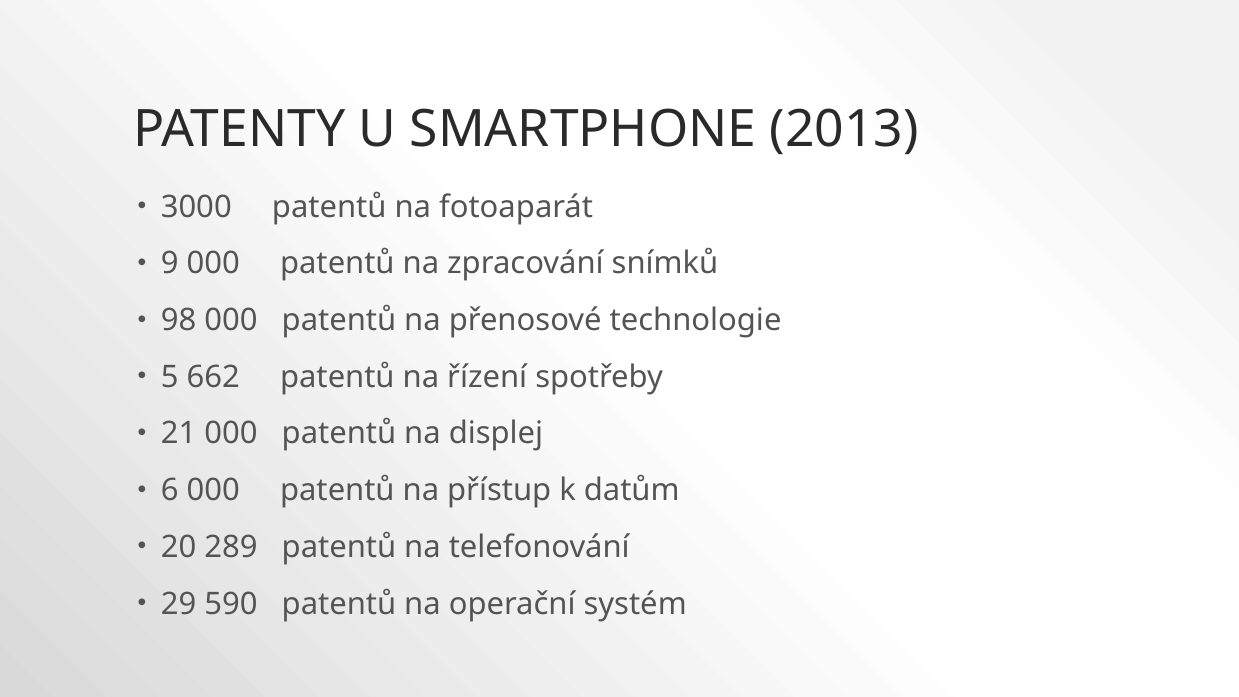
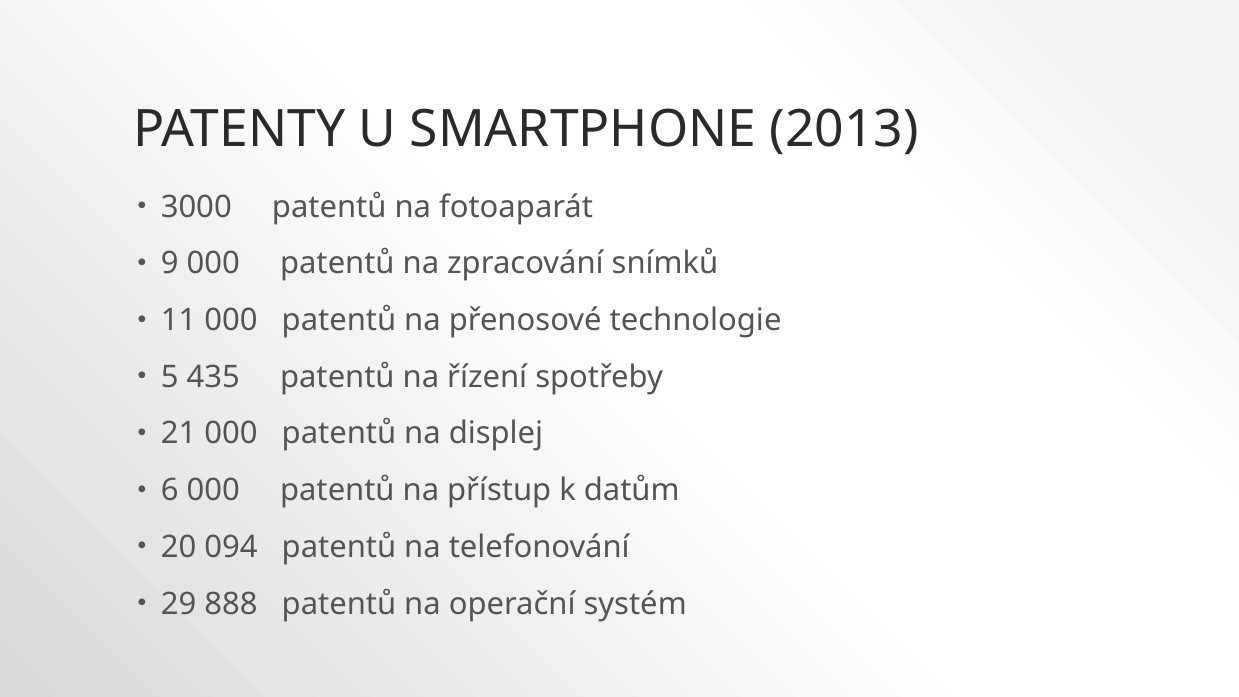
98: 98 -> 11
662: 662 -> 435
289: 289 -> 094
590: 590 -> 888
